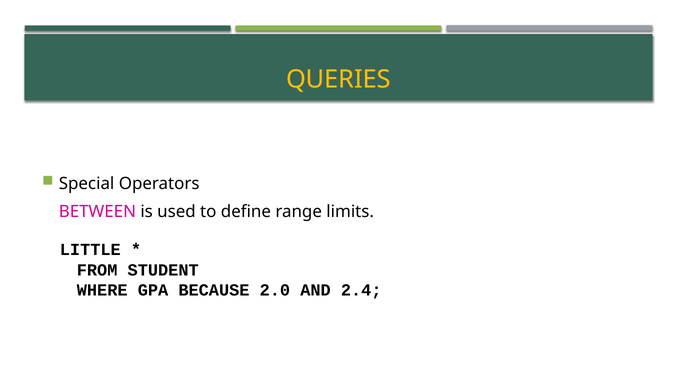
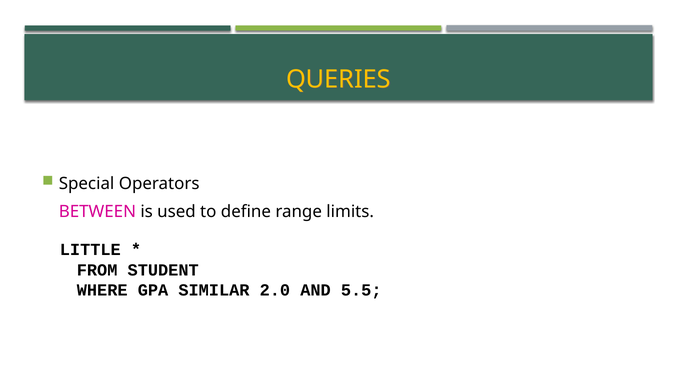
BECAUSE: BECAUSE -> SIMILAR
2.4: 2.4 -> 5.5
